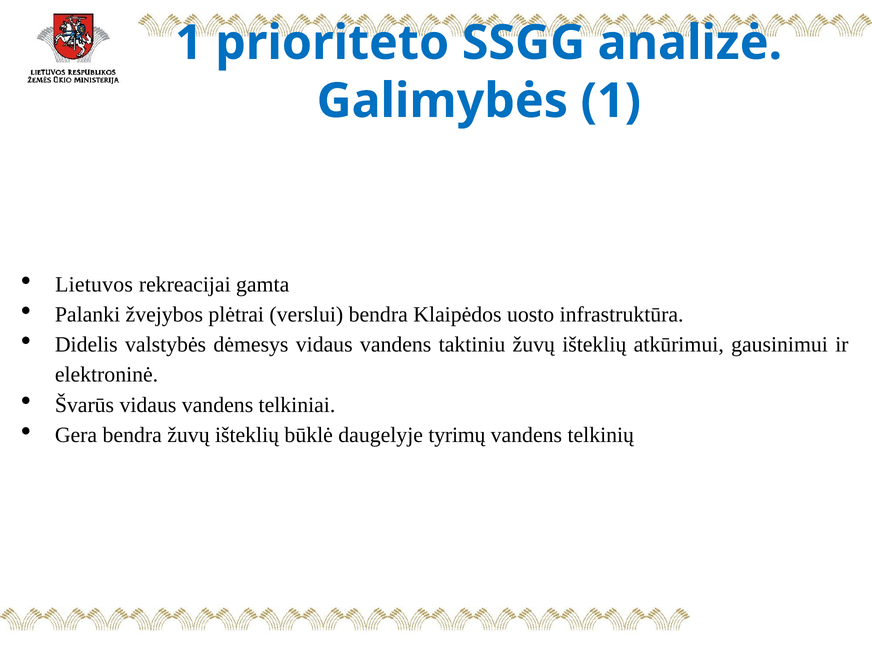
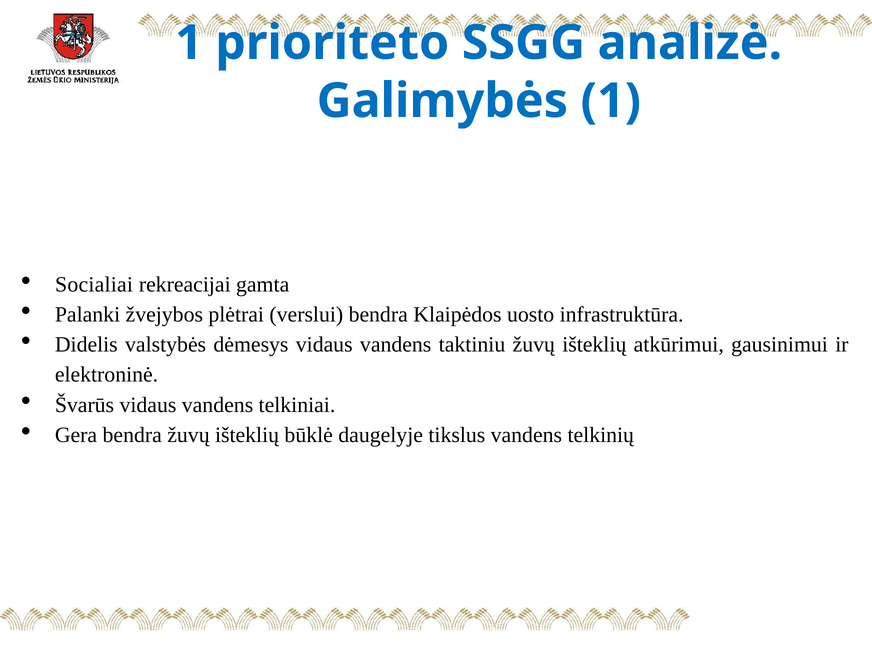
Lietuvos: Lietuvos -> Socialiai
tyrimų: tyrimų -> tikslus
